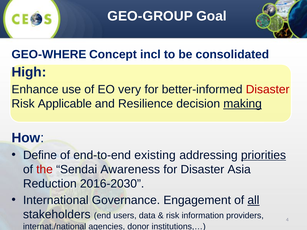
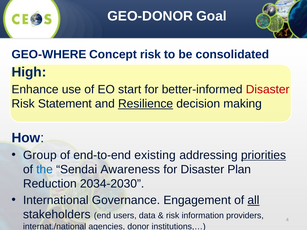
GEO-GROUP: GEO-GROUP -> GEO-DONOR
Concept incl: incl -> risk
very: very -> start
Applicable: Applicable -> Statement
Resilience underline: none -> present
making underline: present -> none
Define: Define -> Group
the colour: red -> blue
Asia: Asia -> Plan
2016-2030: 2016-2030 -> 2034-2030
